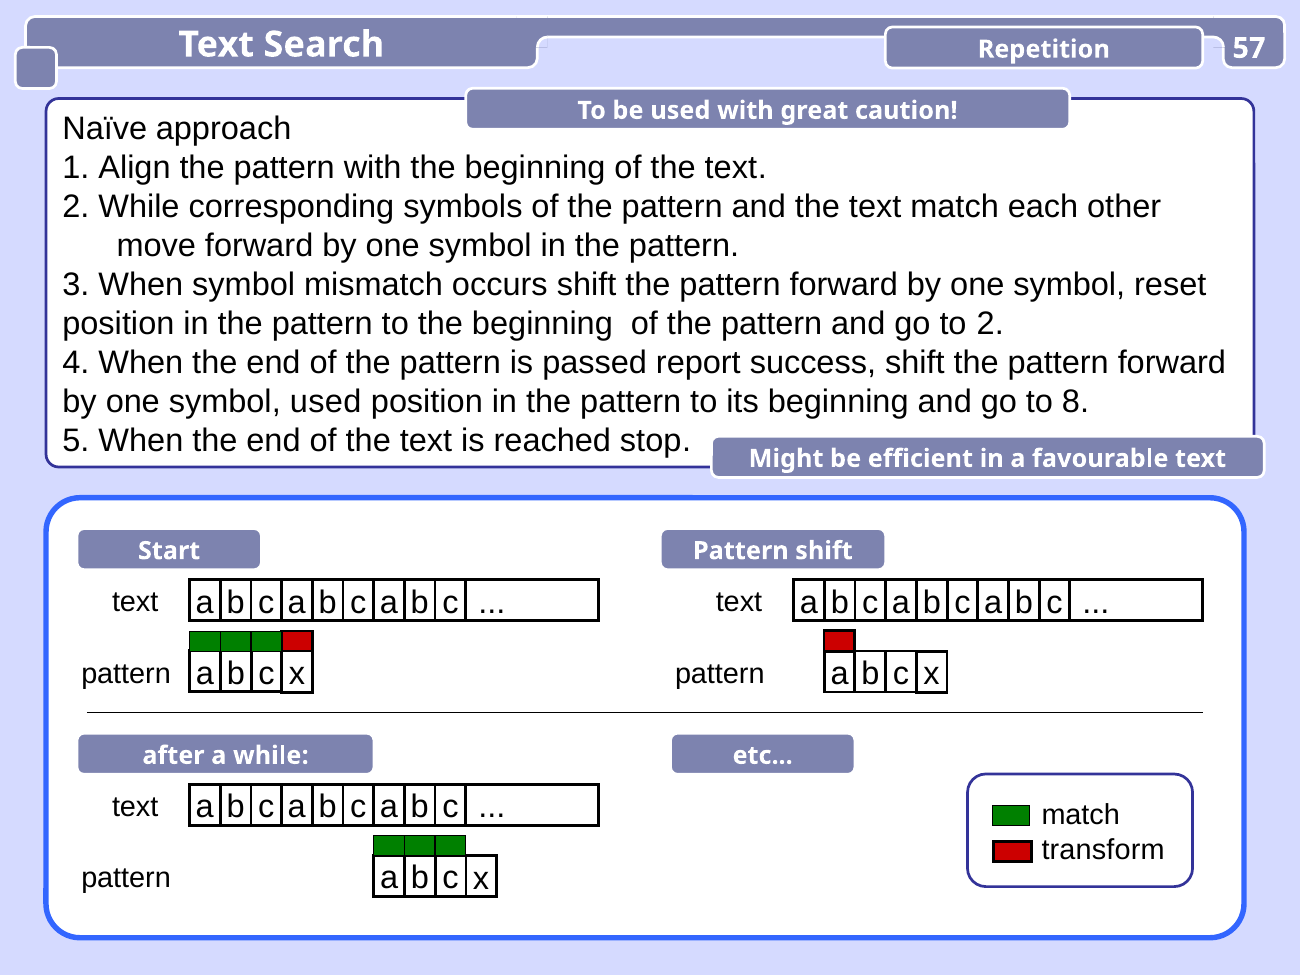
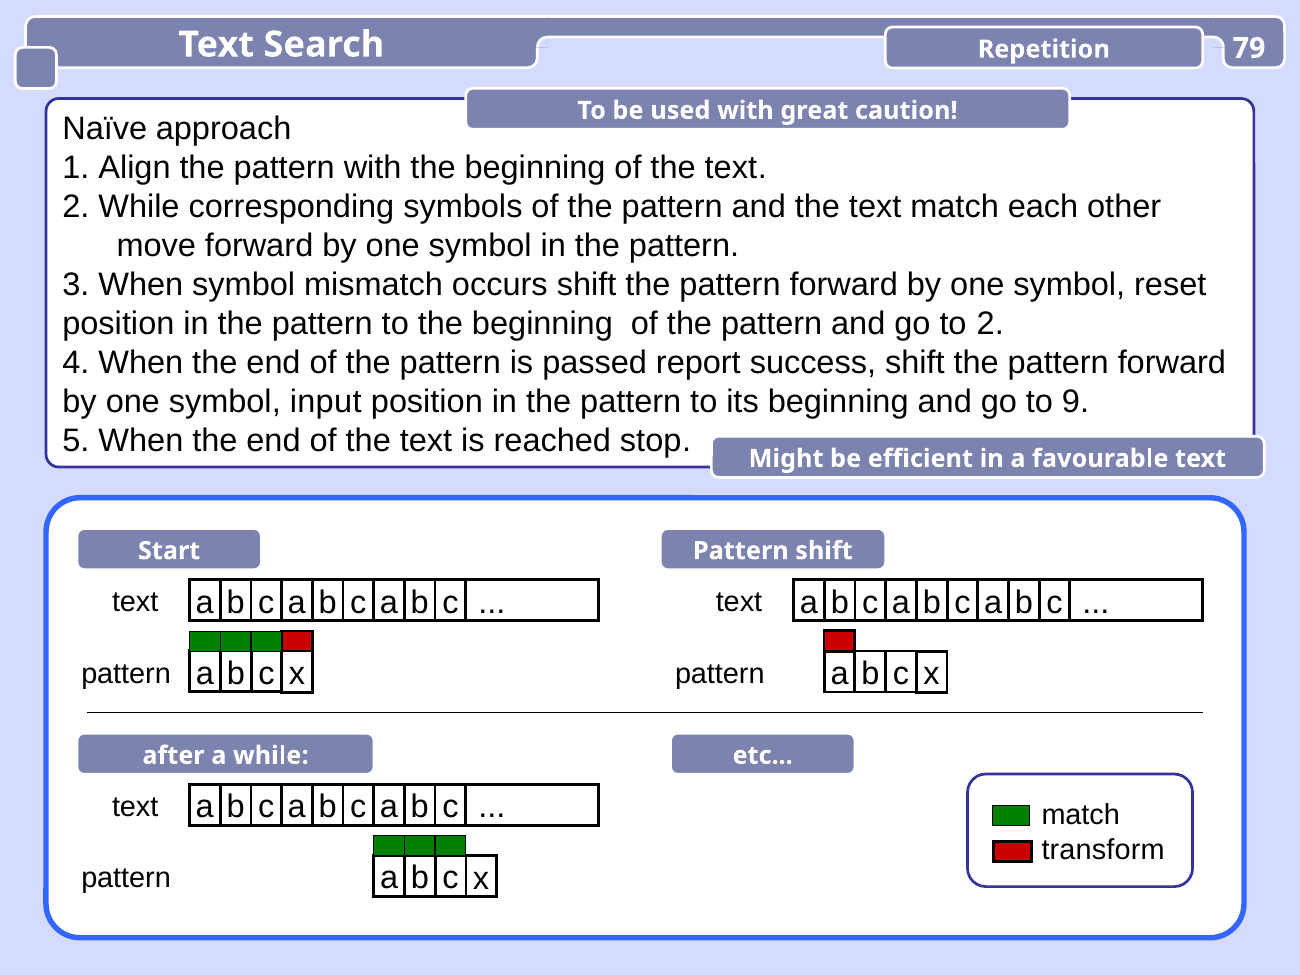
57: 57 -> 79
symbol used: used -> input
8: 8 -> 9
